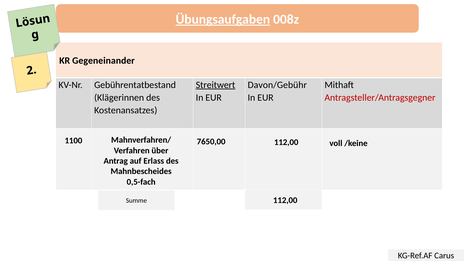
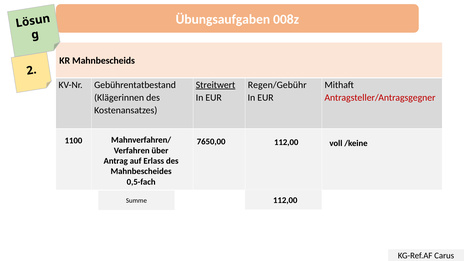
Übungsaufgaben underline: present -> none
Gegeneinander: Gegeneinander -> Mahnbescheids
Davon/Gebühr: Davon/Gebühr -> Regen/Gebühr
